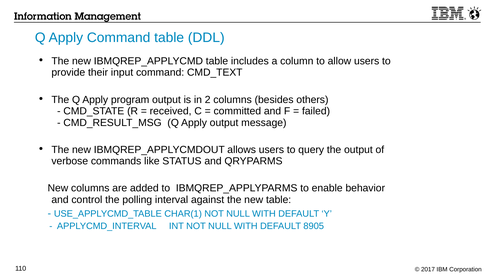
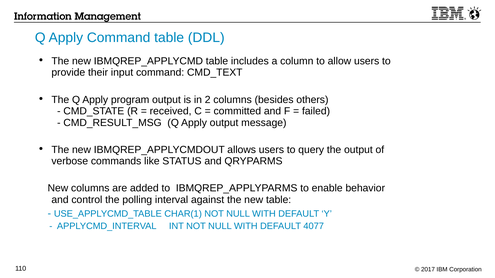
8905: 8905 -> 4077
